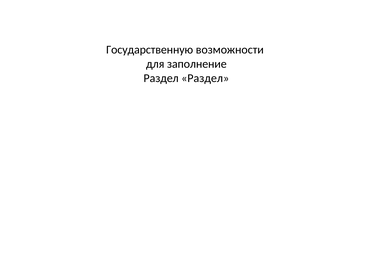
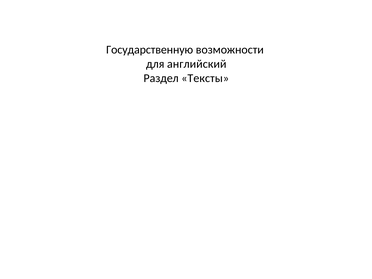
заполнение: заполнение -> английский
Раздел Раздел: Раздел -> Тексты
